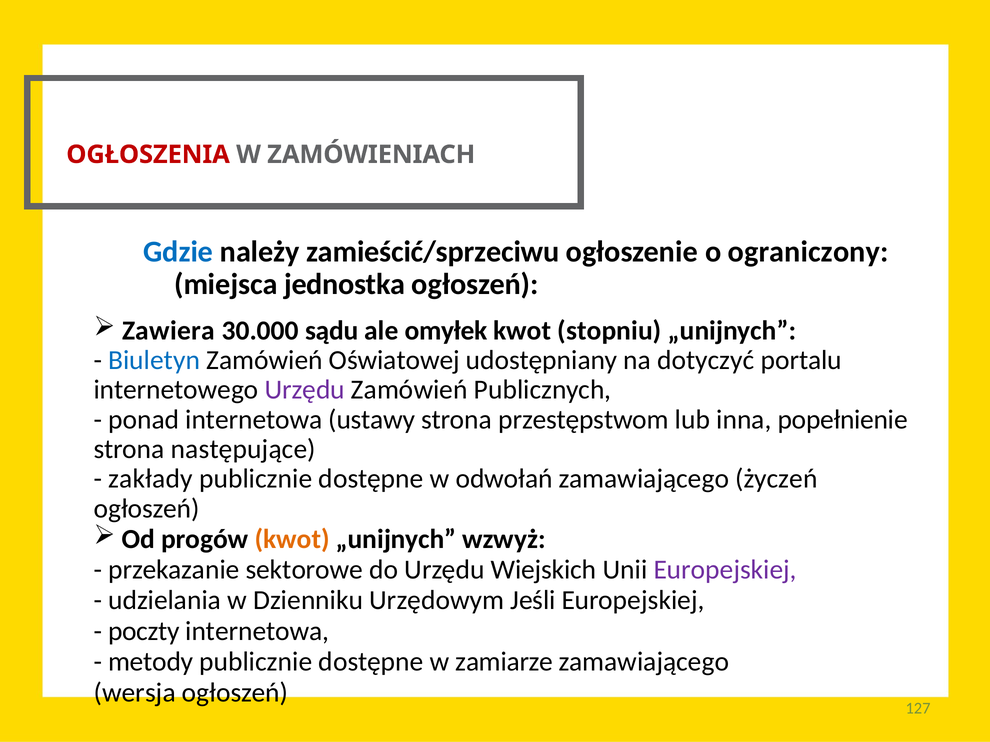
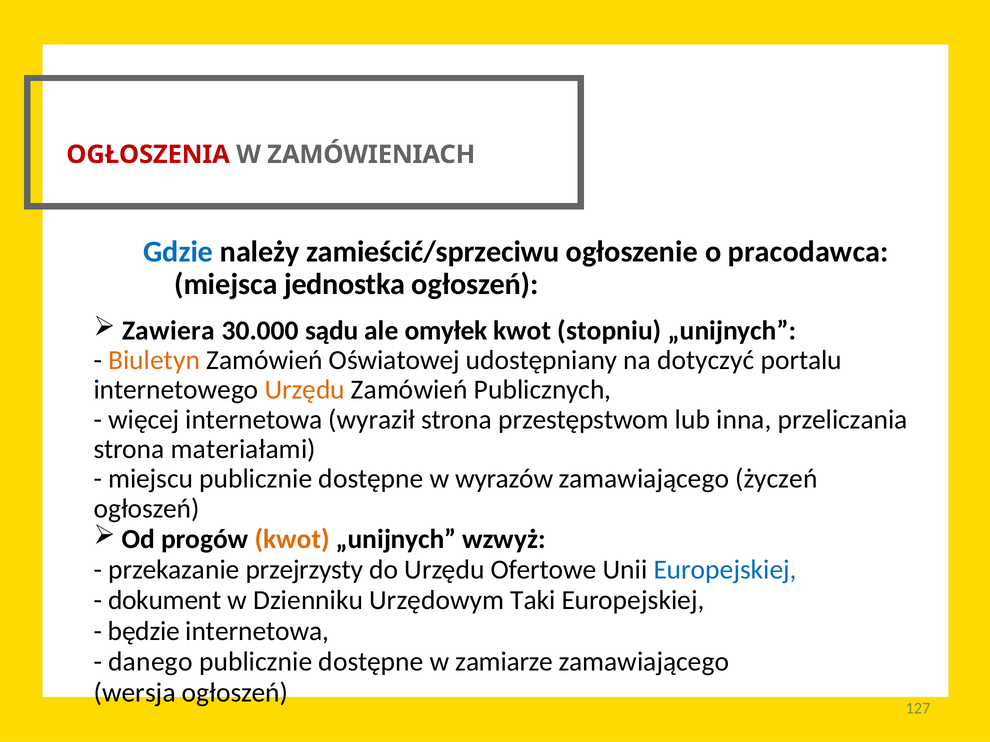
ograniczony: ograniczony -> pracodawca
Biuletyn colour: blue -> orange
Urzędu at (305, 390) colour: purple -> orange
ponad: ponad -> więcej
ustawy: ustawy -> wyraził
popełnienie: popełnienie -> przeliczania
następujące: następujące -> materiałami
zakłady: zakłady -> miejscu
odwołań: odwołań -> wyrazów
sektorowe: sektorowe -> przejrzysty
Wiejskich: Wiejskich -> Ofertowe
Europejskiej at (725, 570) colour: purple -> blue
udzielania: udzielania -> dokument
Jeśli: Jeśli -> Taki
poczty: poczty -> będzie
metody: metody -> danego
